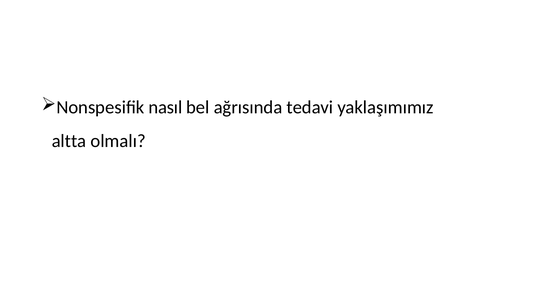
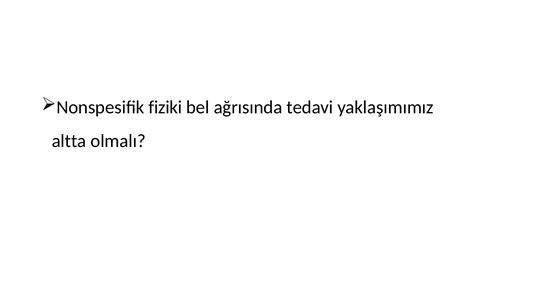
nasıl: nasıl -> fiziki
